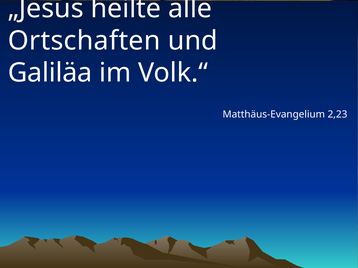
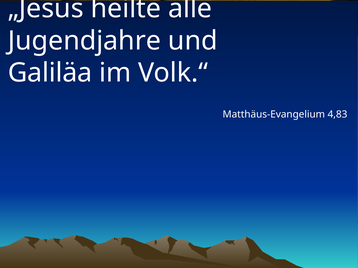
Ortschaften: Ortschaften -> Jugendjahre
2,23: 2,23 -> 4,83
